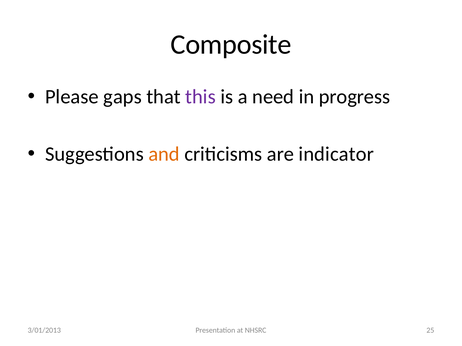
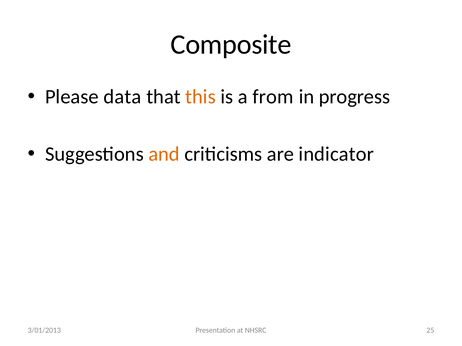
gaps: gaps -> data
this colour: purple -> orange
need: need -> from
